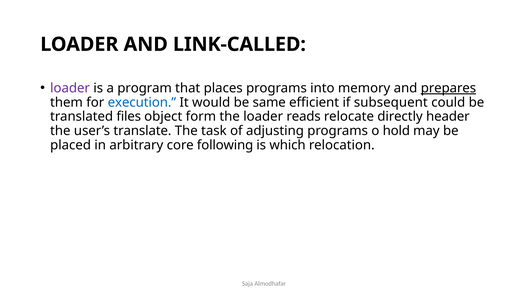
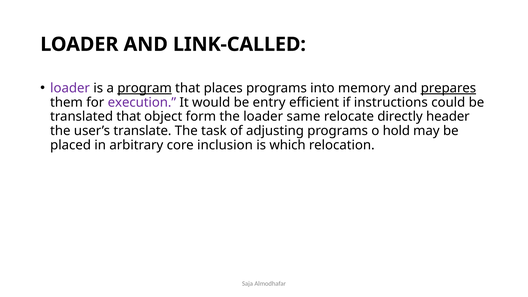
program underline: none -> present
execution colour: blue -> purple
same: same -> entry
subsequent: subsequent -> instructions
translated files: files -> that
reads: reads -> same
following: following -> inclusion
